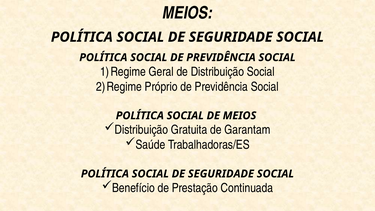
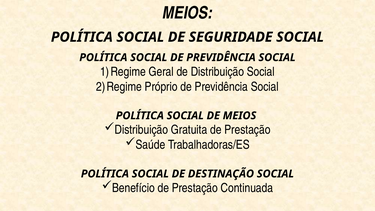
Gratuita de Garantam: Garantam -> Prestação
SEGURIDADE at (221, 174): SEGURIDADE -> DESTINAÇÃO
